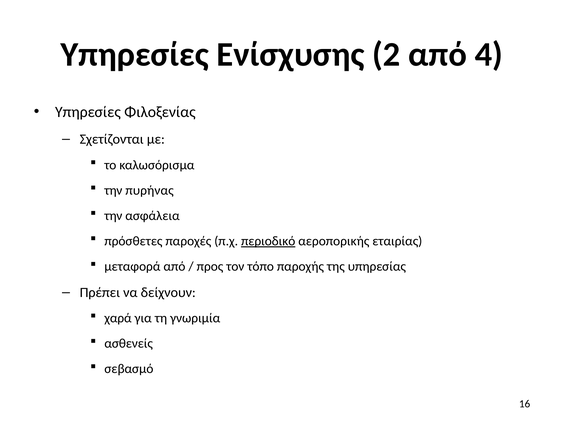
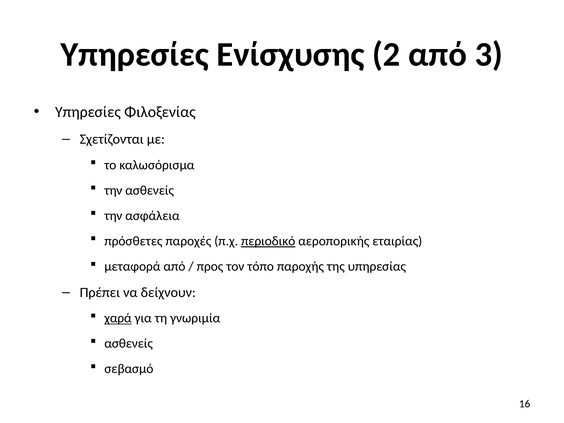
4: 4 -> 3
την πυρήνας: πυρήνας -> ασθενείς
χαρά underline: none -> present
